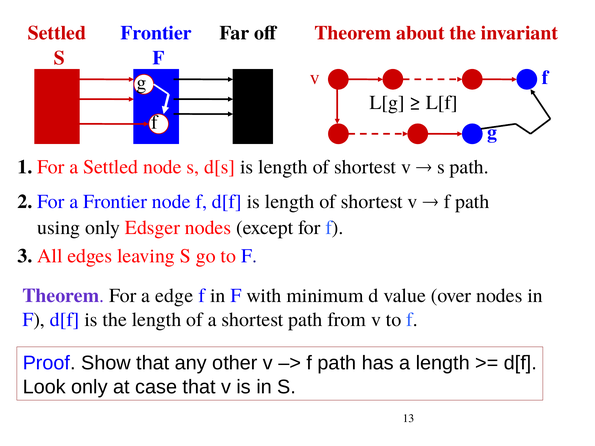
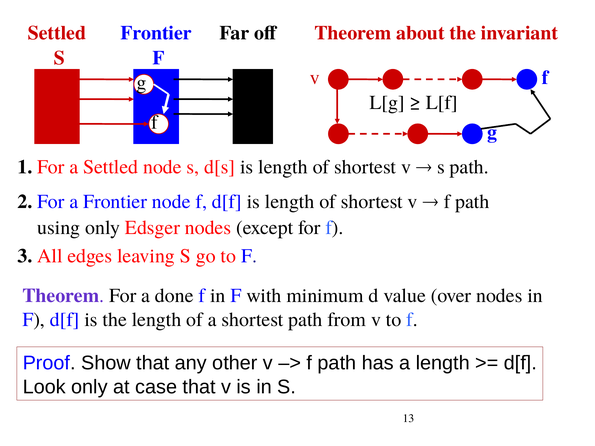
edge: edge -> done
